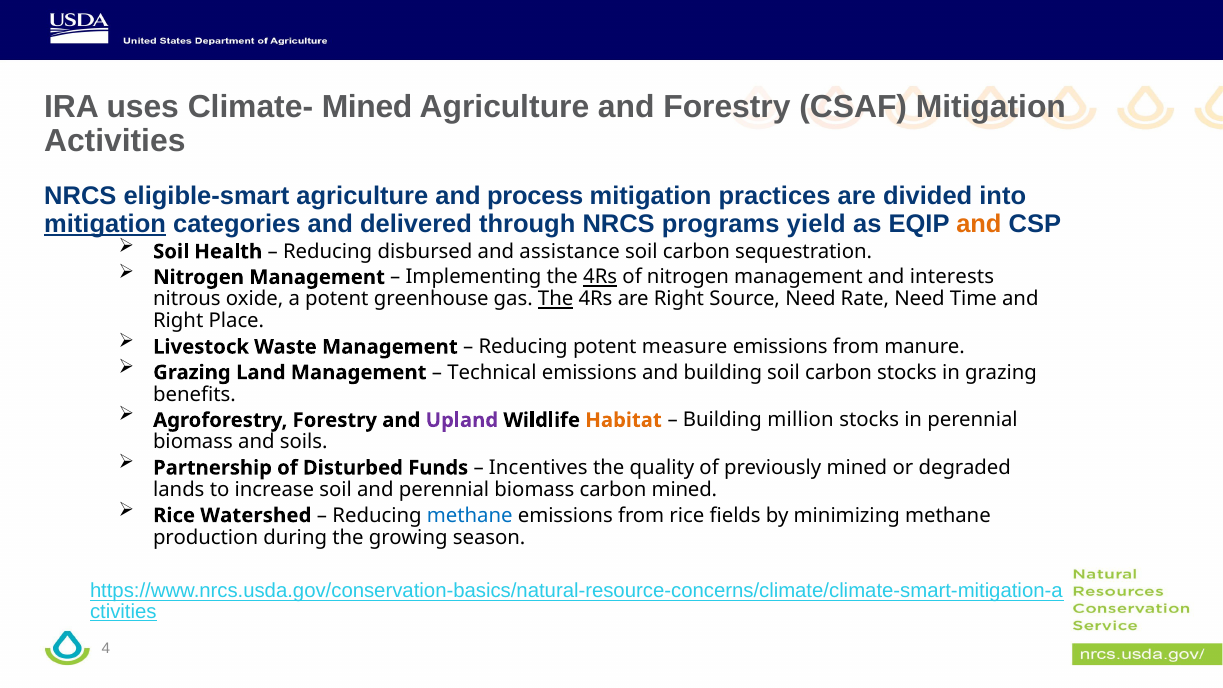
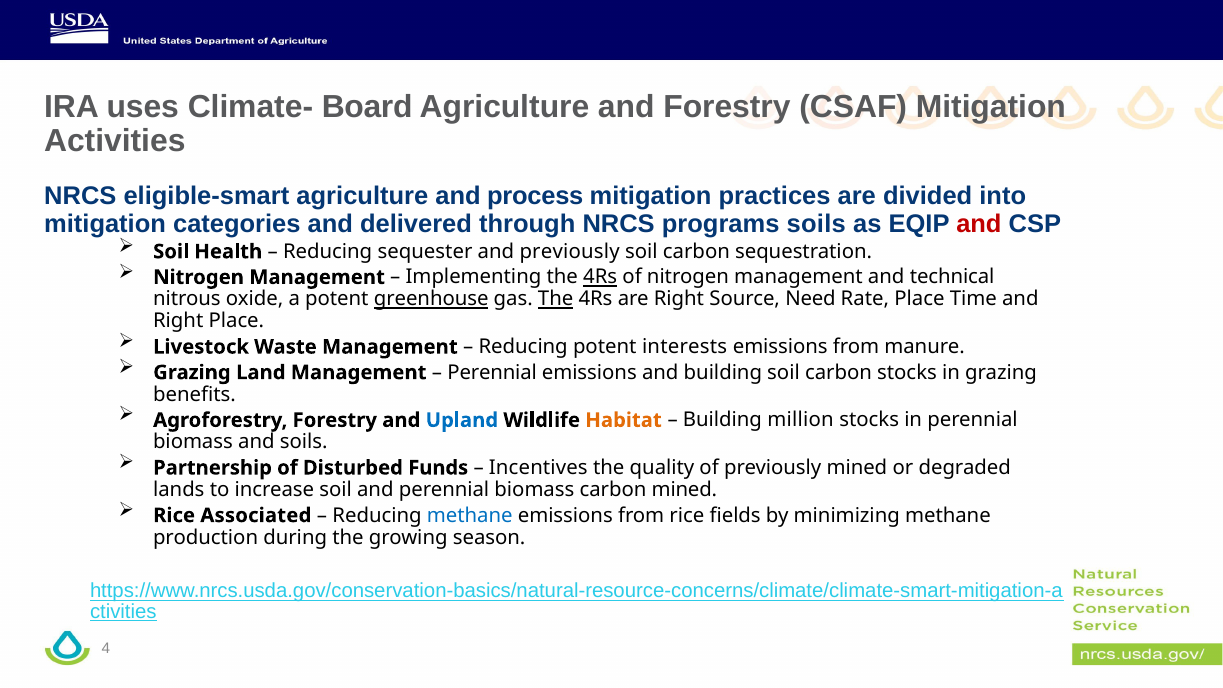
Climate- Mined: Mined -> Board
mitigation at (105, 224) underline: present -> none
programs yield: yield -> soils
and at (979, 224) colour: orange -> red
disbursed: disbursed -> sequester
and assistance: assistance -> previously
interests: interests -> technical
greenhouse underline: none -> present
Rate Need: Need -> Place
measure: measure -> interests
Technical at (492, 372): Technical -> Perennial
Upland colour: purple -> blue
Watershed: Watershed -> Associated
